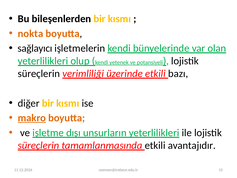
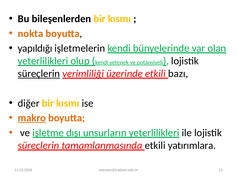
sağlayıcı: sağlayıcı -> yapıldığı
süreçlerin at (39, 74) underline: none -> present
avantajıdır: avantajıdır -> yatırımlara
